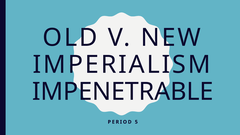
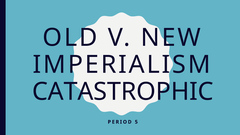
IMPENETRABLE: IMPENETRABLE -> CATASTROPHIC
